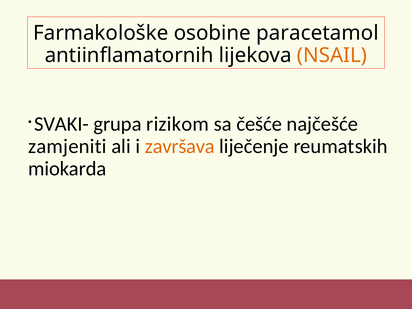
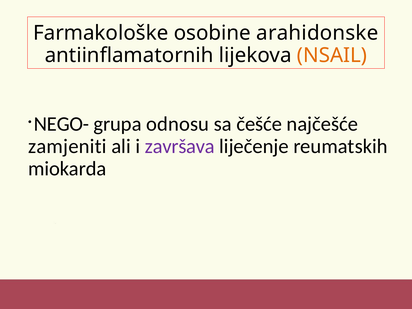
paracetamol: paracetamol -> arahidonske
SVAKI-: SVAKI- -> NEGO-
rizikom: rizikom -> odnosu
završava colour: orange -> purple
